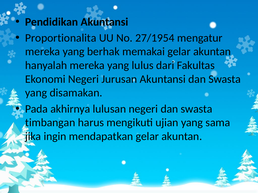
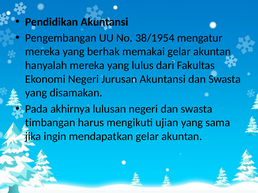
Proportionalita: Proportionalita -> Pengembangan
27/1954: 27/1954 -> 38/1954
